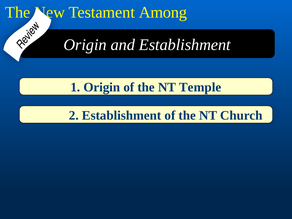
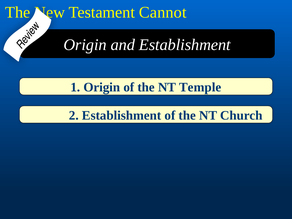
Among: Among -> Cannot
